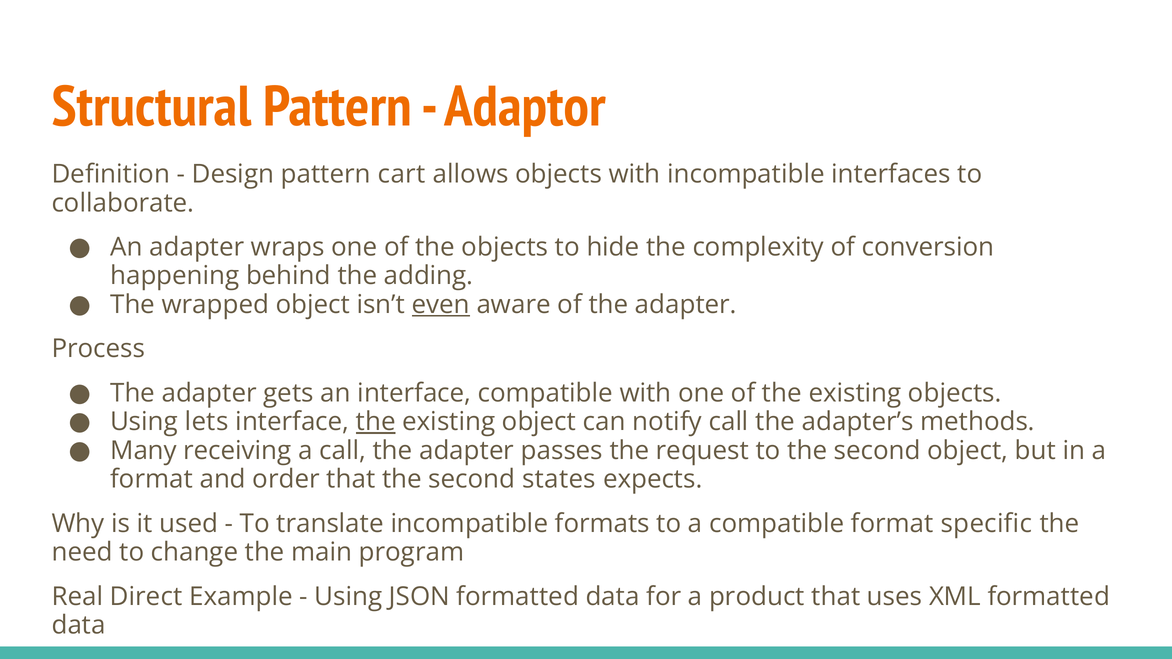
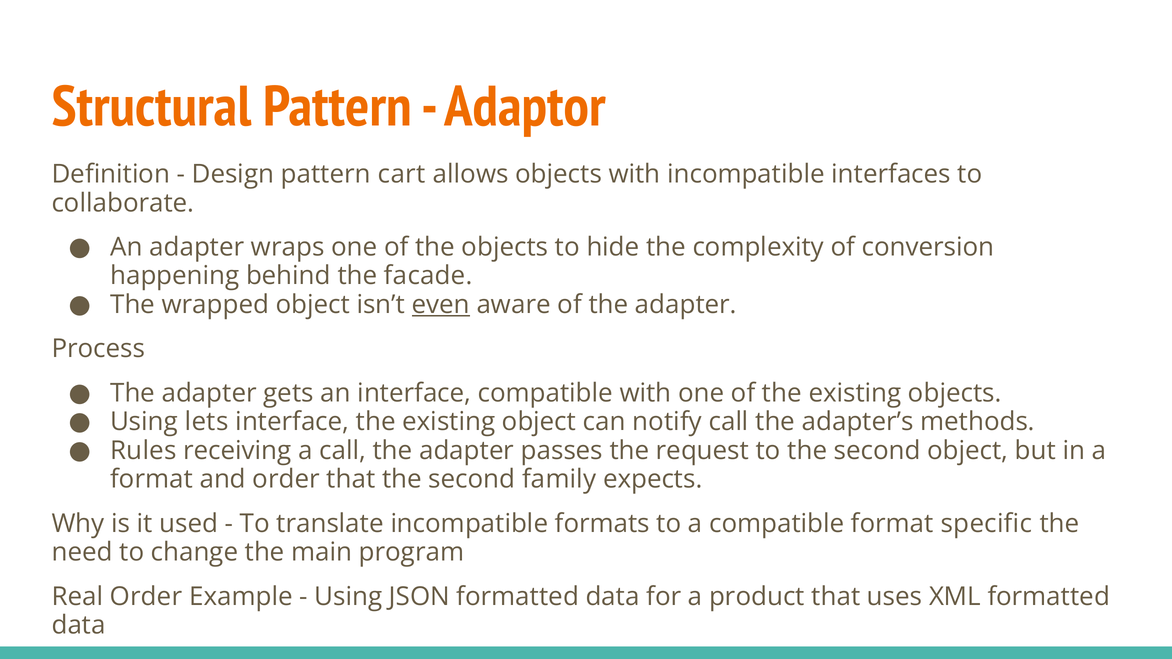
adding: adding -> facade
the at (376, 422) underline: present -> none
Many: Many -> Rules
states: states -> family
Real Direct: Direct -> Order
